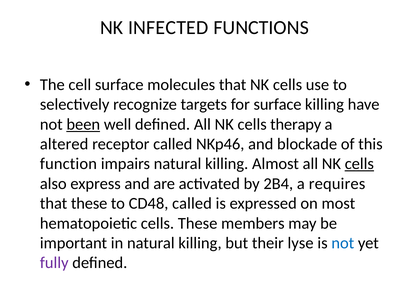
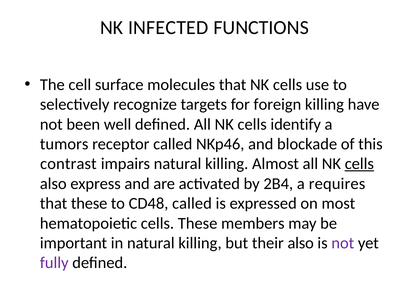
for surface: surface -> foreign
been underline: present -> none
therapy: therapy -> identify
altered: altered -> tumors
function: function -> contrast
their lyse: lyse -> also
not at (343, 243) colour: blue -> purple
